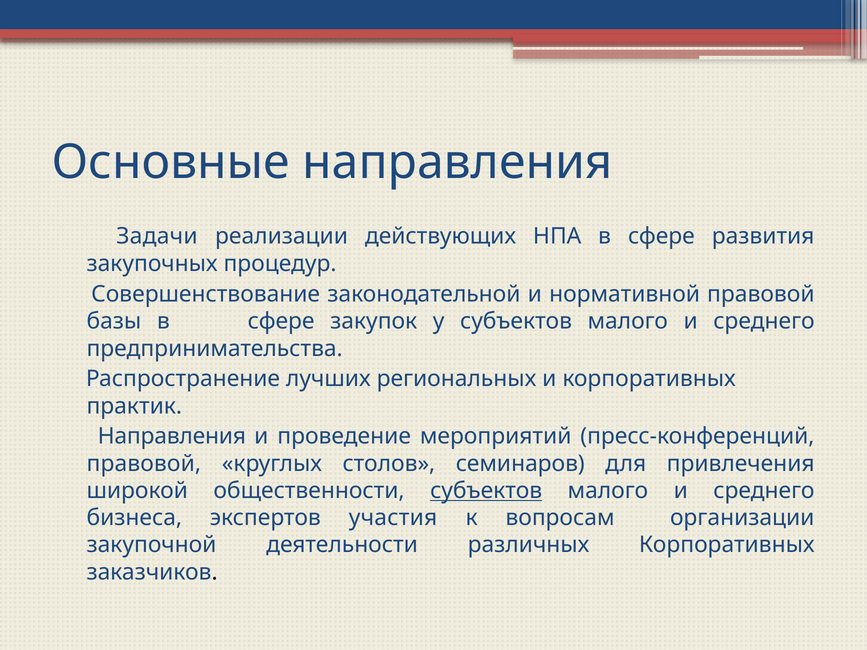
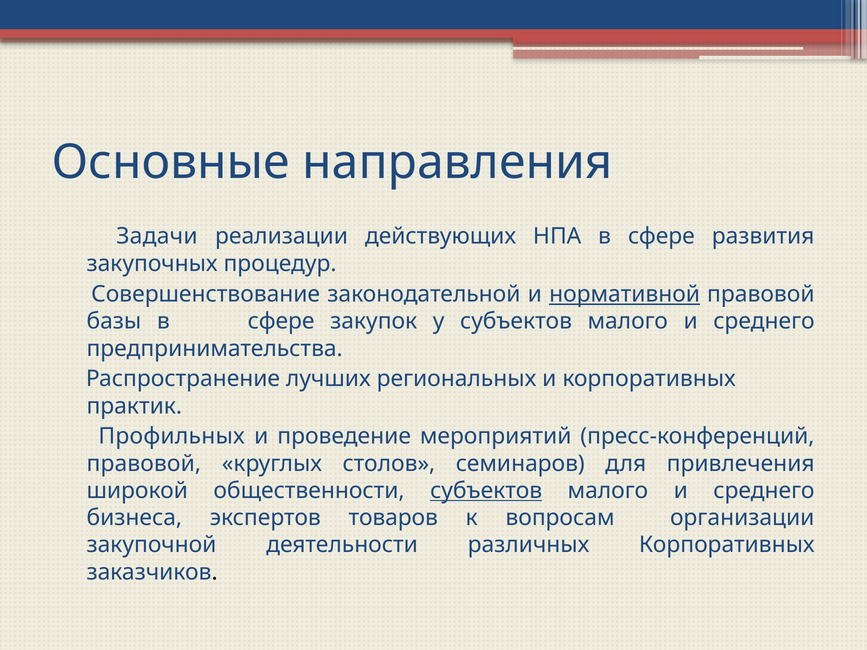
нормативной underline: none -> present
Направления at (172, 437): Направления -> Профильных
участия: участия -> товаров
